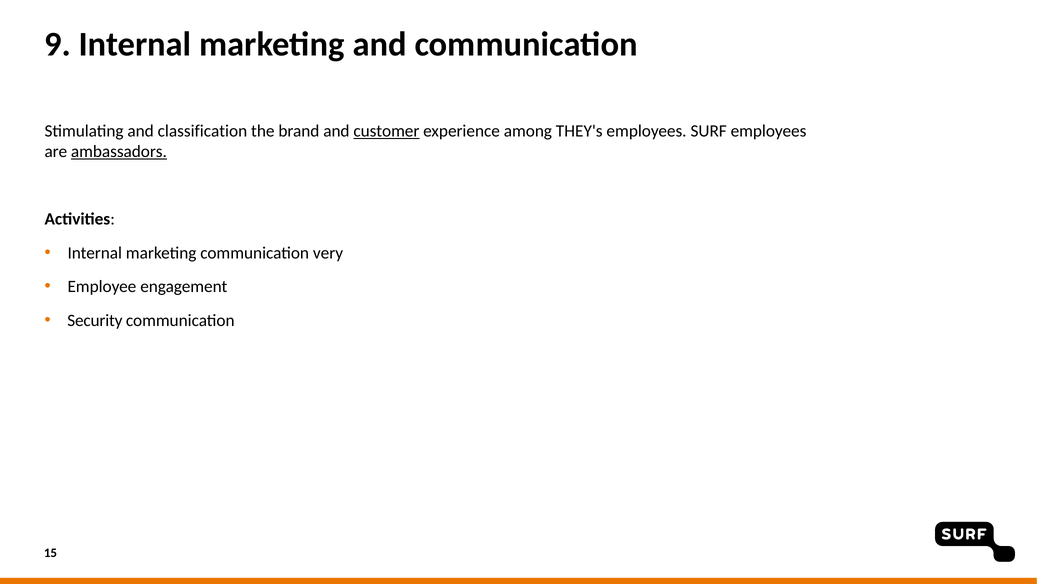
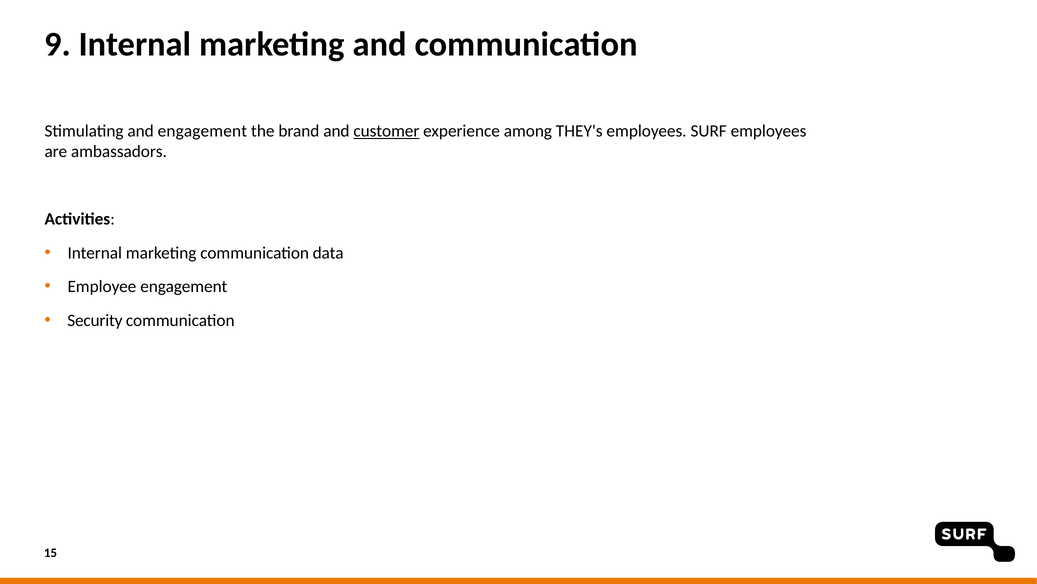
and classification: classification -> engagement
ambassadors underline: present -> none
very: very -> data
